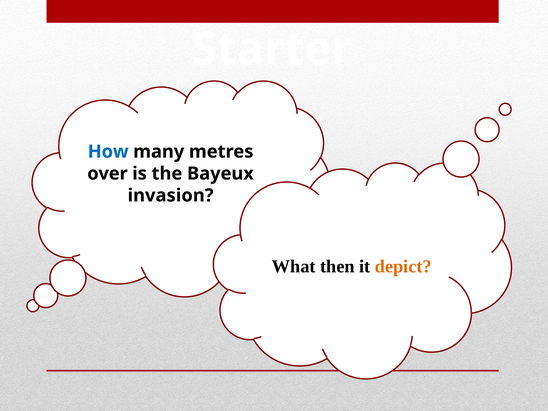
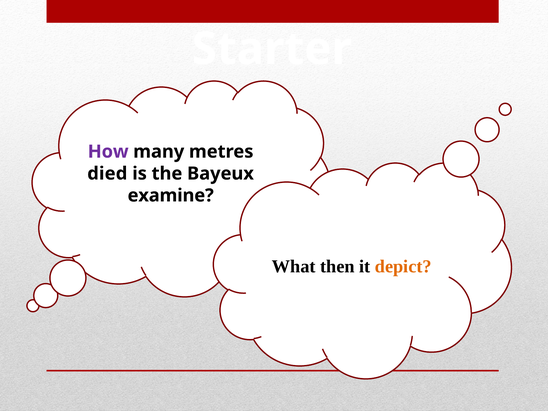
How colour: blue -> purple
over: over -> died
invasion: invasion -> examine
